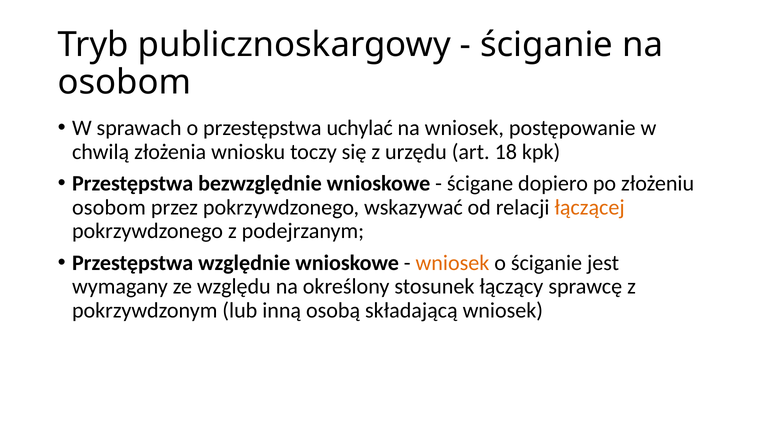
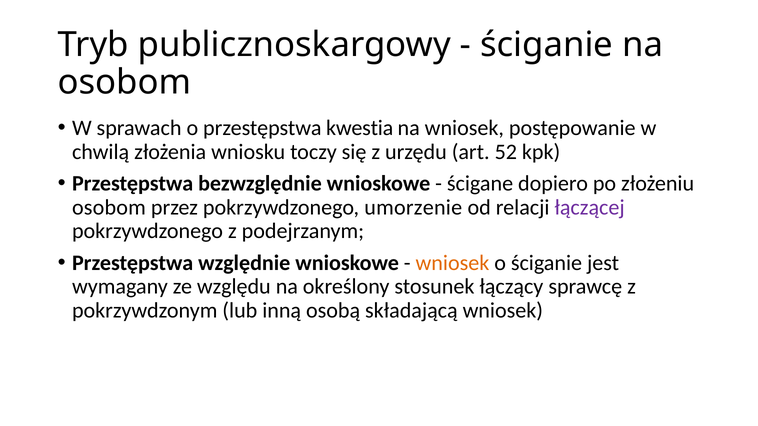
uchylać: uchylać -> kwestia
18: 18 -> 52
wskazywać: wskazywać -> umorzenie
łączącej colour: orange -> purple
